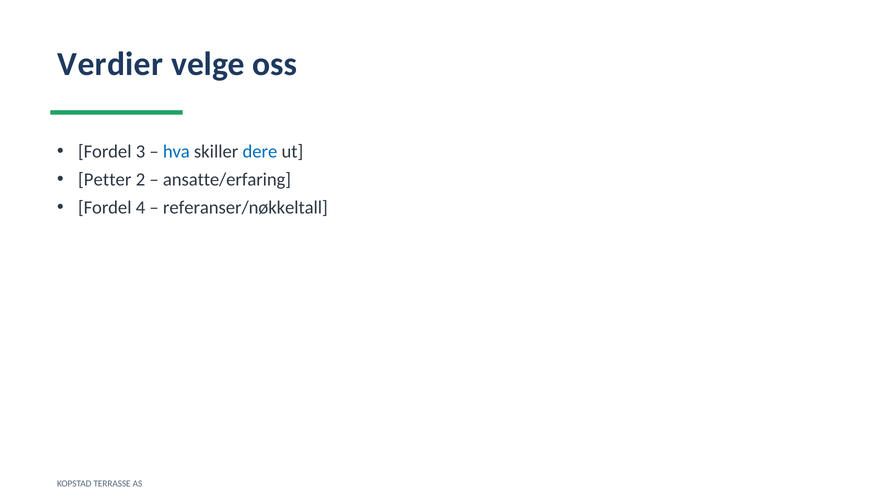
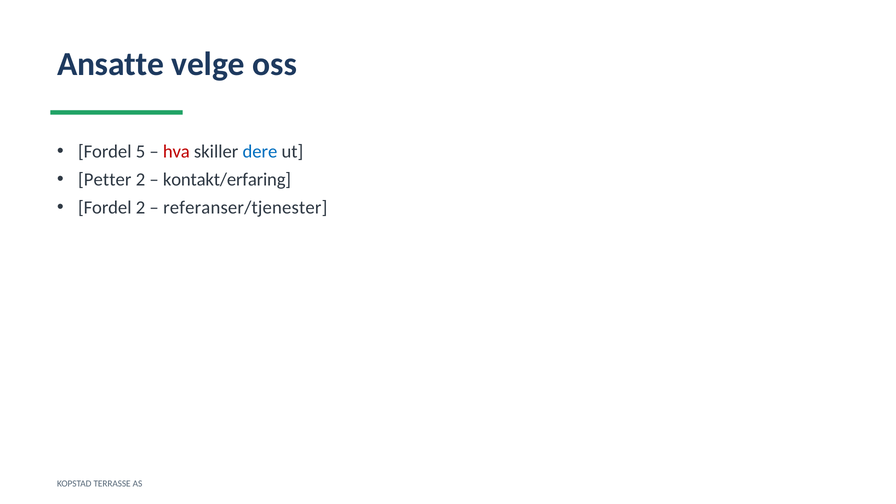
Verdier: Verdier -> Ansatte
3: 3 -> 5
hva colour: blue -> red
ansatte/erfaring: ansatte/erfaring -> kontakt/erfaring
Fordel 4: 4 -> 2
referanser/nøkkeltall: referanser/nøkkeltall -> referanser/tjenester
